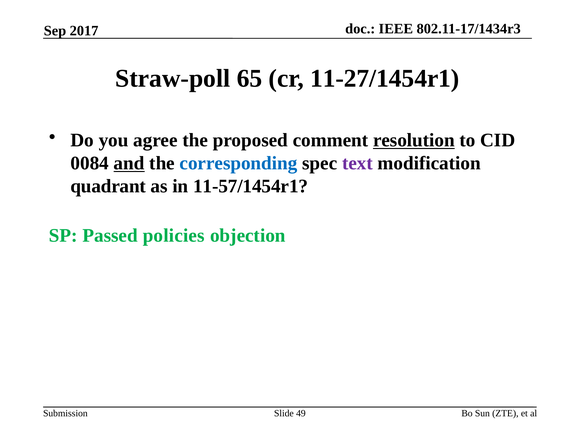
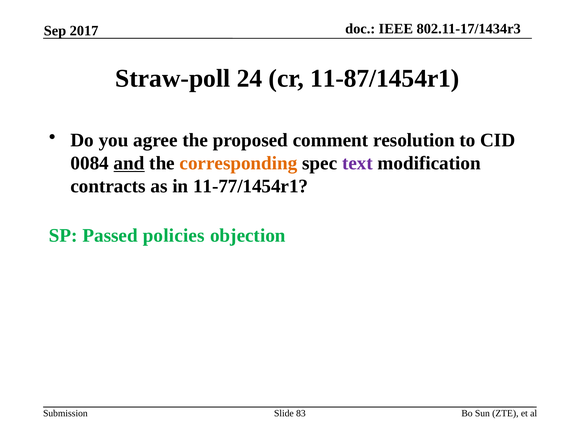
65: 65 -> 24
11-27/1454r1: 11-27/1454r1 -> 11-87/1454r1
resolution underline: present -> none
corresponding colour: blue -> orange
quadrant: quadrant -> contracts
11-57/1454r1: 11-57/1454r1 -> 11-77/1454r1
49: 49 -> 83
